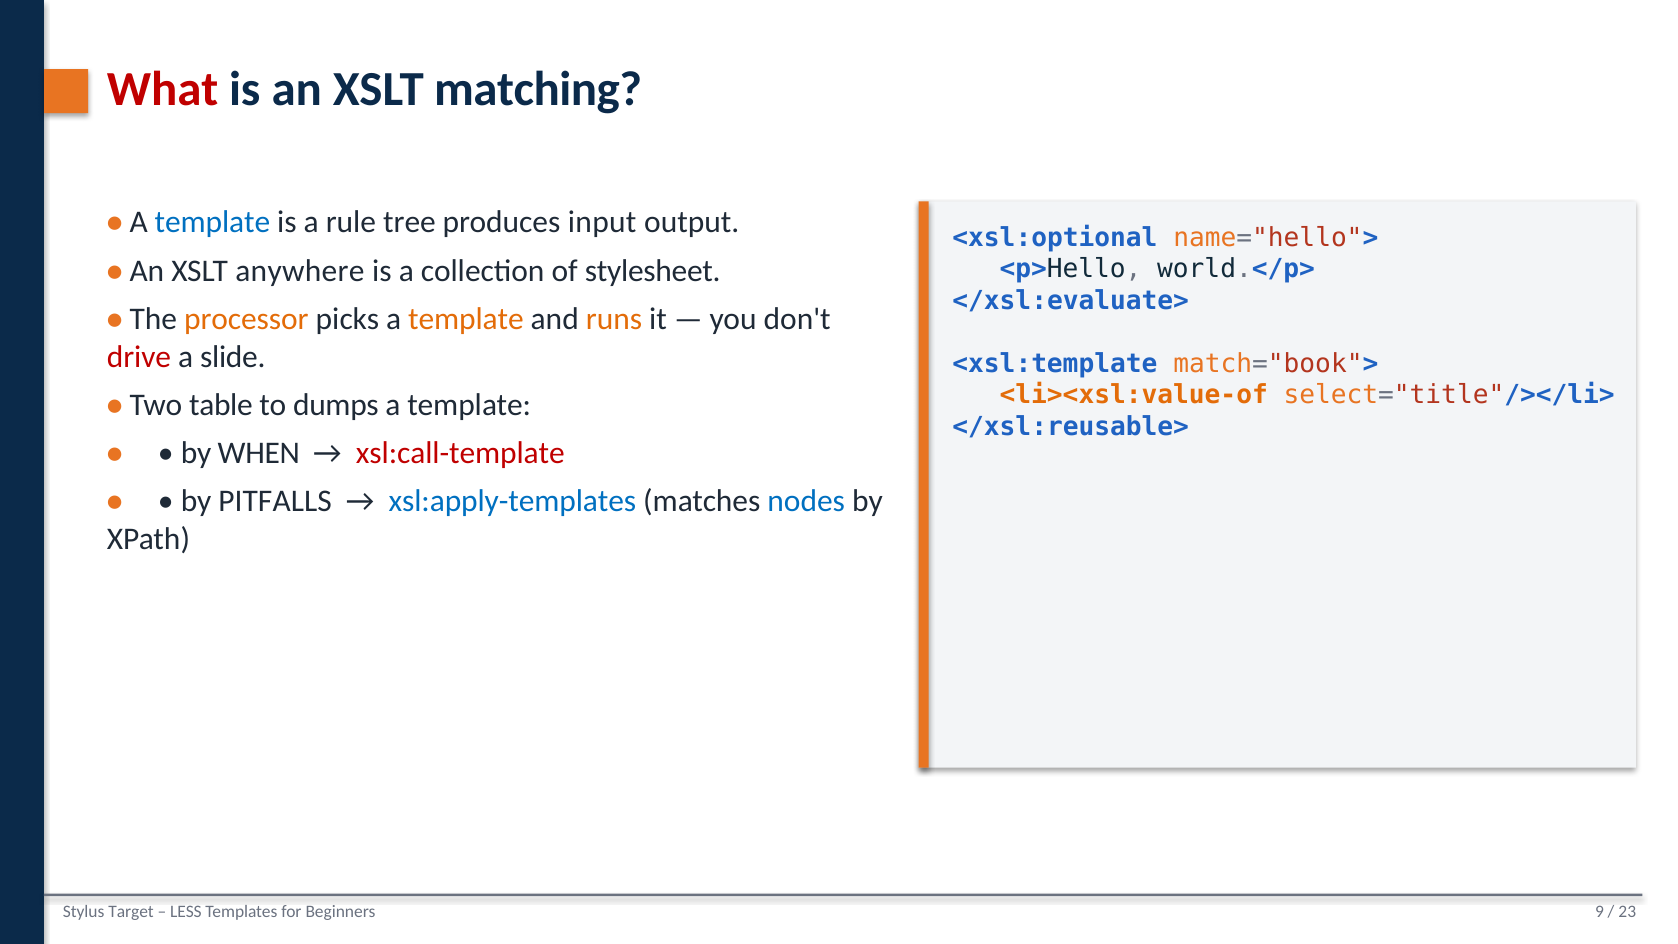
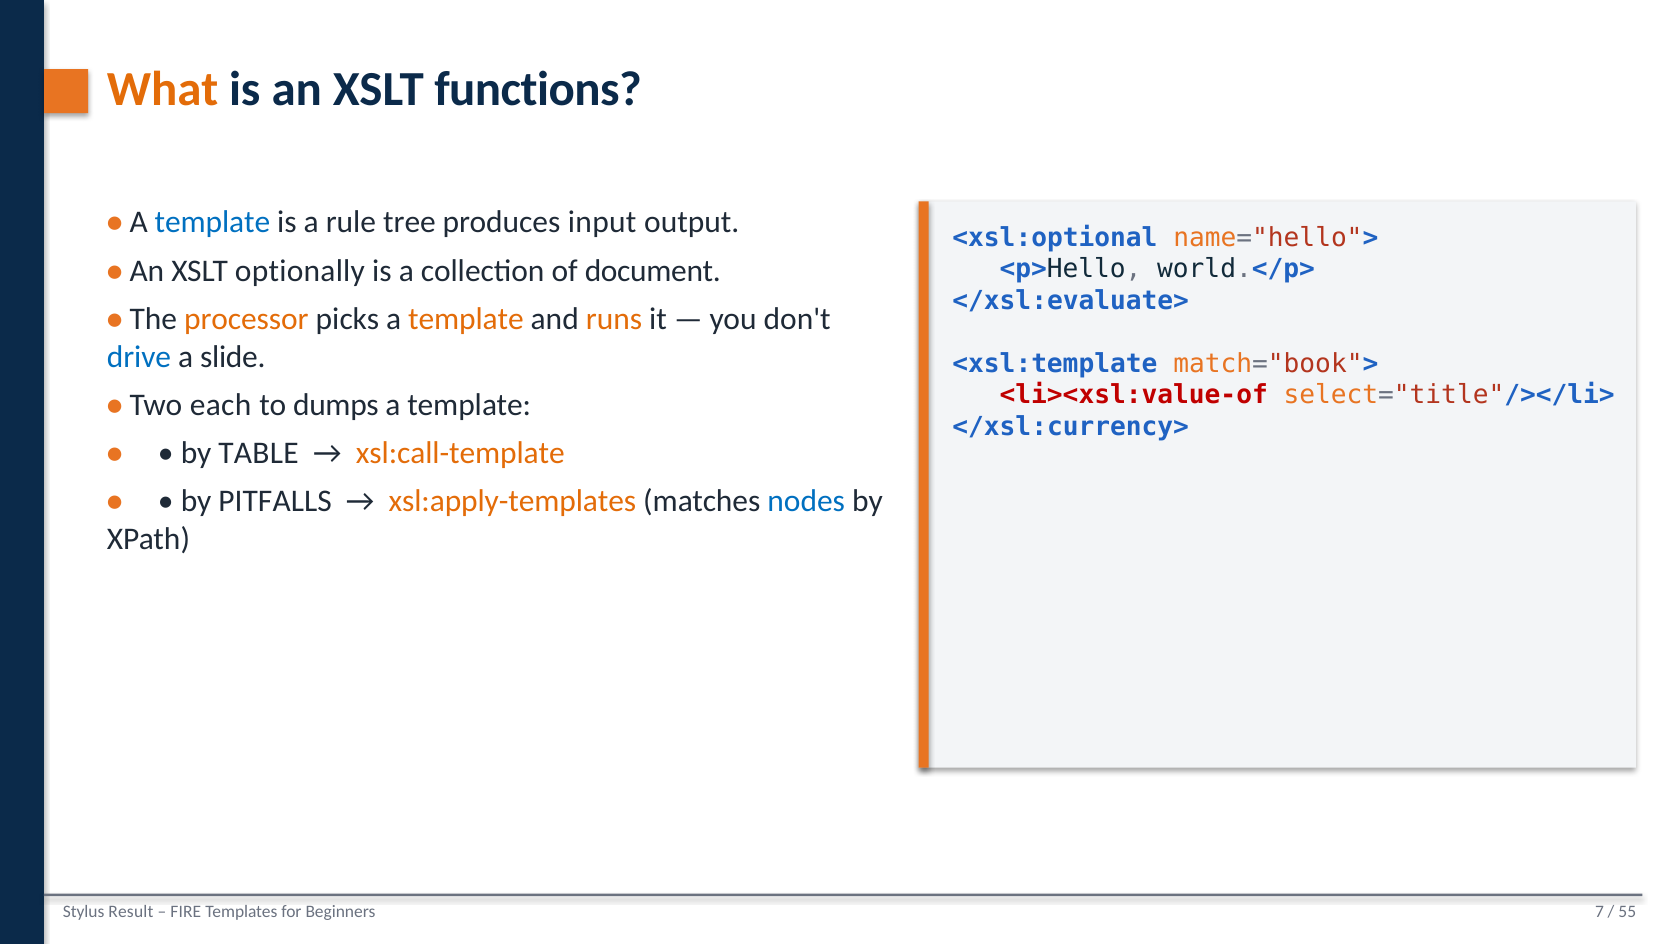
What colour: red -> orange
matching: matching -> functions
anywhere: anywhere -> optionally
stylesheet: stylesheet -> document
drive colour: red -> blue
<li><xsl:value-of colour: orange -> red
table: table -> each
</xsl:reusable>: </xsl:reusable> -> </xsl:currency>
WHEN: WHEN -> TABLE
xsl:call-template colour: red -> orange
xsl:apply-templates colour: blue -> orange
Target: Target -> Result
LESS: LESS -> FIRE
9: 9 -> 7
23: 23 -> 55
